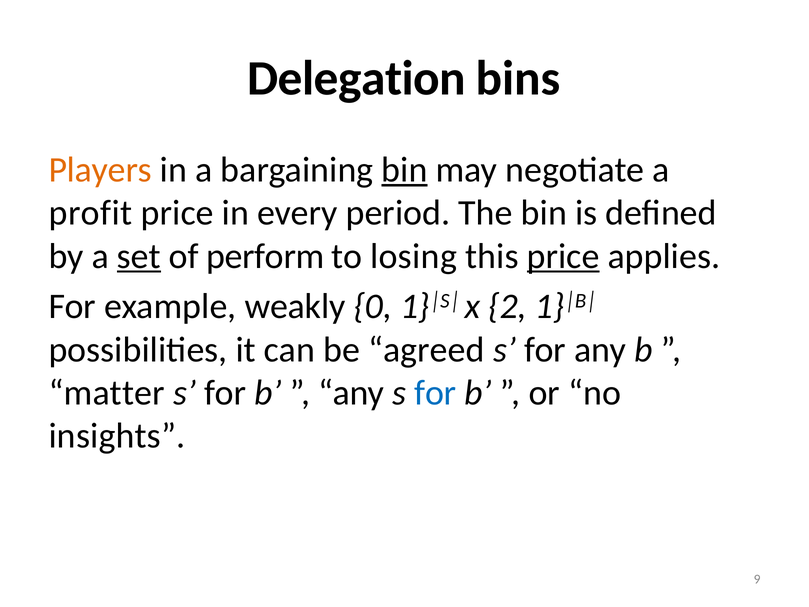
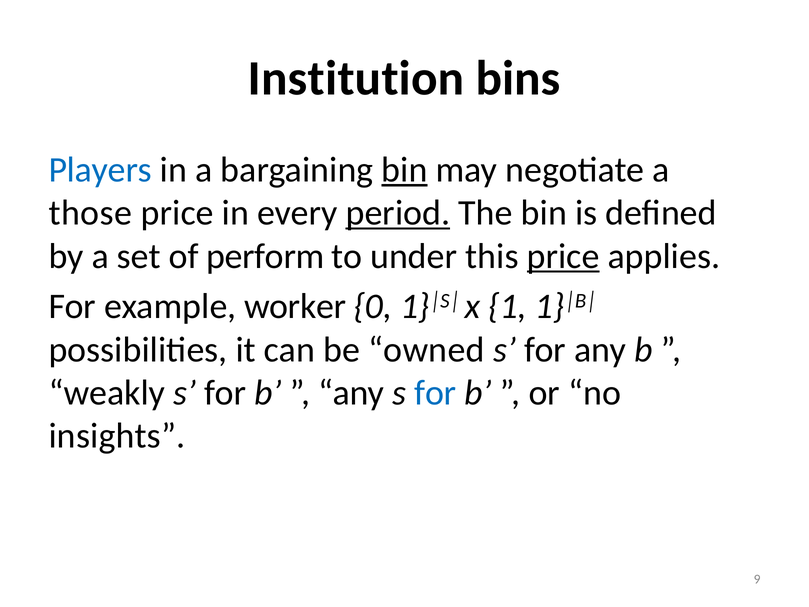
Delegation: Delegation -> Institution
Players colour: orange -> blue
profit: profit -> those
period underline: none -> present
set underline: present -> none
losing: losing -> under
weakly: weakly -> worker
2: 2 -> 1
agreed: agreed -> owned
matter: matter -> weakly
